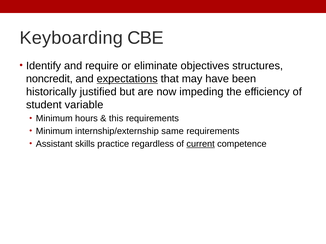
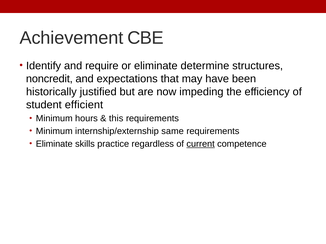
Keyboarding: Keyboarding -> Achievement
objectives: objectives -> determine
expectations underline: present -> none
variable: variable -> efficient
Assistant at (54, 144): Assistant -> Eliminate
